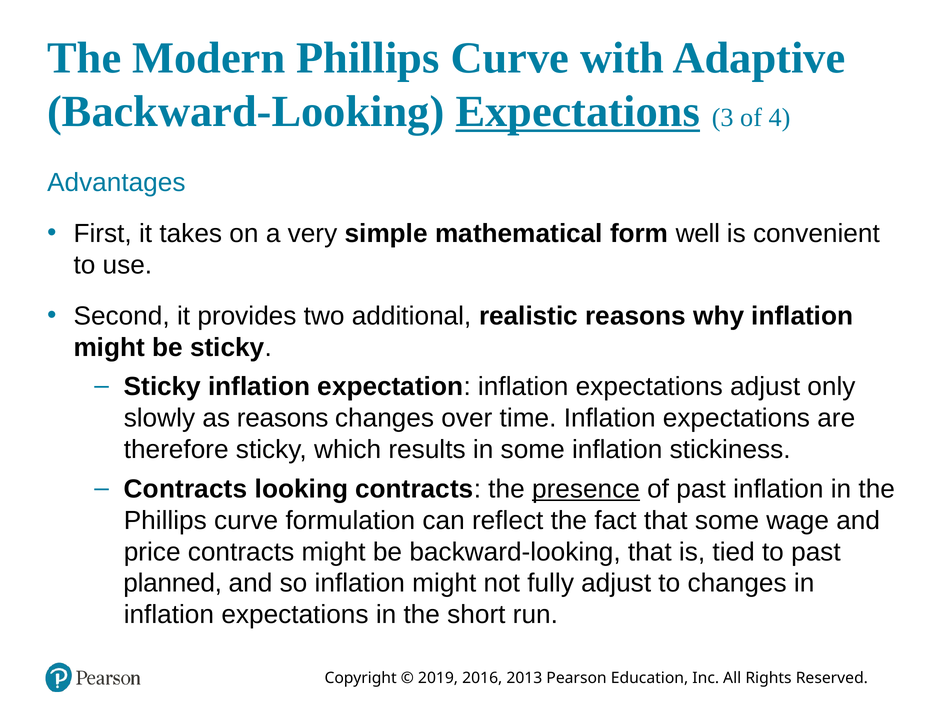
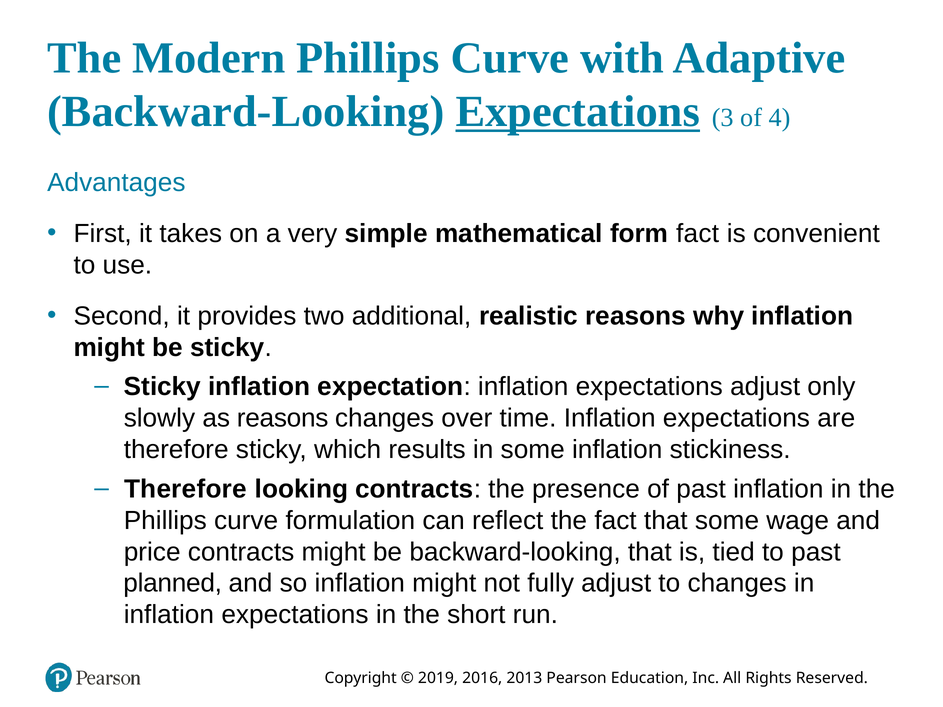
form well: well -> fact
Contracts at (186, 489): Contracts -> Therefore
presence underline: present -> none
